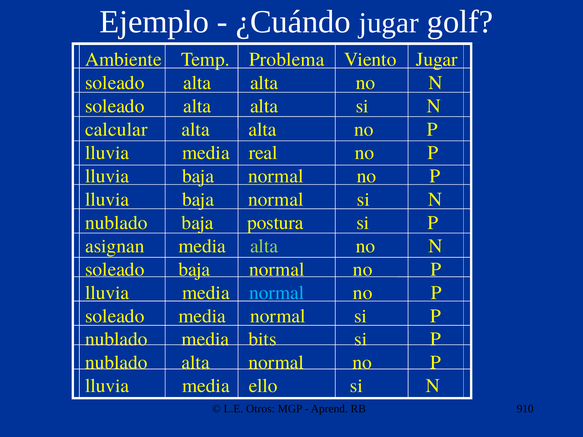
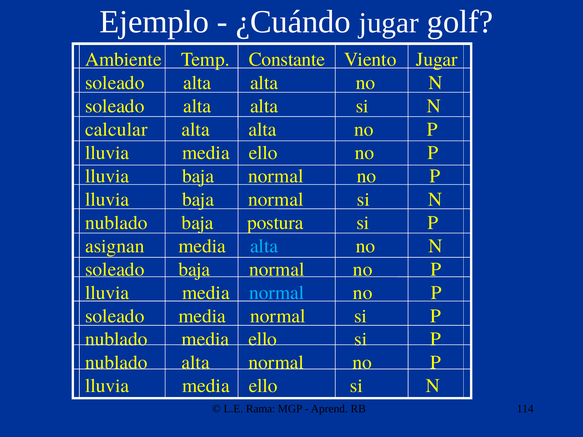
Problema: Problema -> Constante
real at (263, 153): real -> ello
alta at (264, 246) colour: light green -> light blue
nublado media bits: bits -> ello
Otros: Otros -> Rama
910: 910 -> 114
